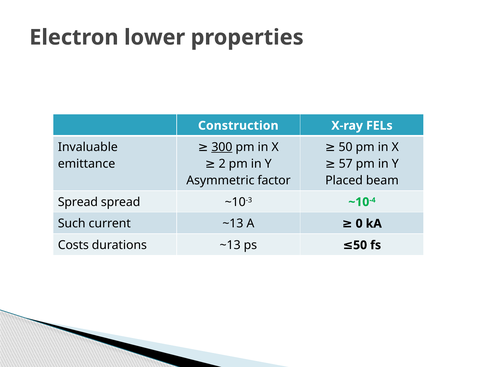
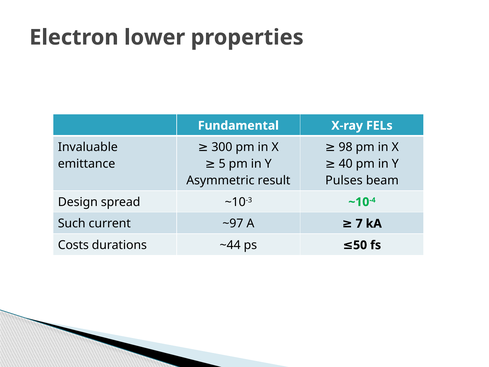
Construction: Construction -> Fundamental
300 underline: present -> none
50 at (346, 147): 50 -> 98
2: 2 -> 5
57: 57 -> 40
factor: factor -> result
Placed: Placed -> Pulses
Spread at (78, 202): Spread -> Design
current ~13: ~13 -> ~97
0: 0 -> 7
durations ~13: ~13 -> ~44
